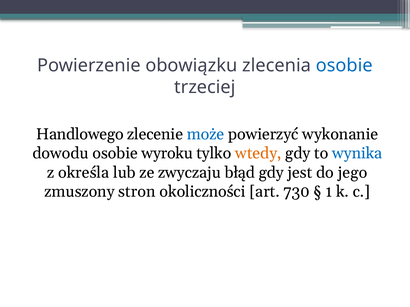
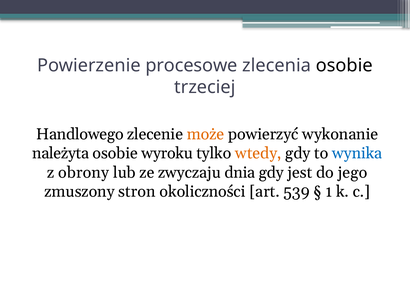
obowiązku: obowiązku -> procesowe
osobie at (344, 65) colour: blue -> black
może colour: blue -> orange
dowodu: dowodu -> należyta
określa: określa -> obrony
błąd: błąd -> dnia
730: 730 -> 539
